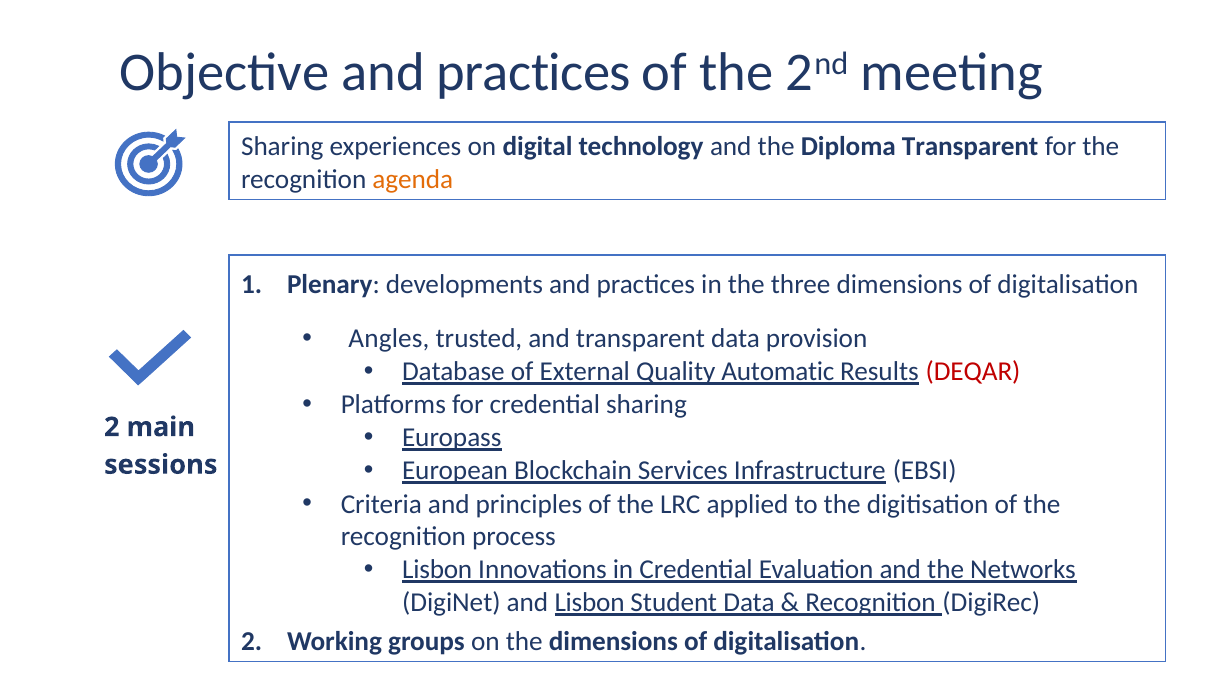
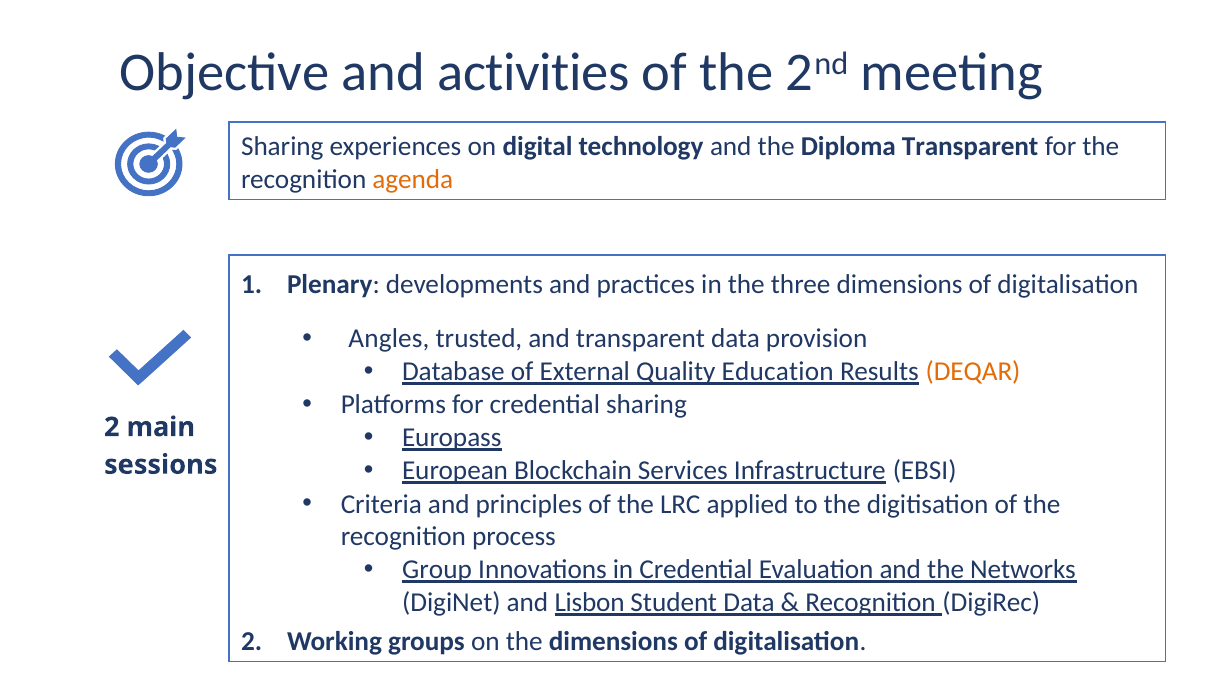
Objective and practices: practices -> activities
Automatic: Automatic -> Education
DEQAR colour: red -> orange
Lisbon at (437, 570): Lisbon -> Group
